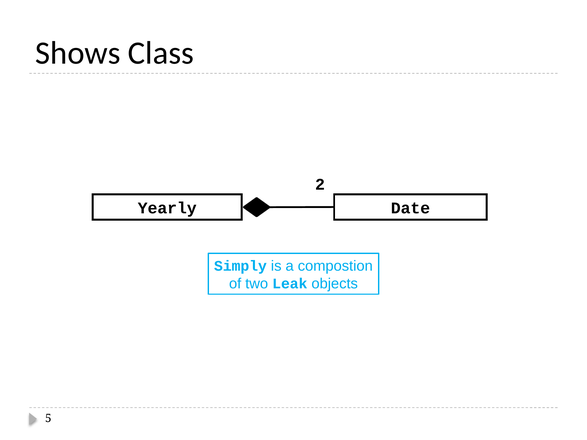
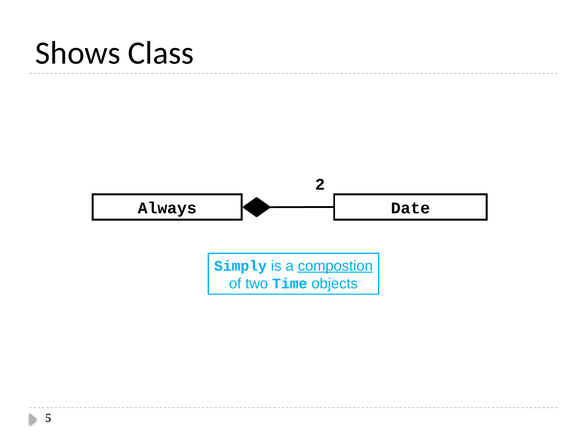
Yearly: Yearly -> Always
compostion underline: none -> present
Leak: Leak -> Time
